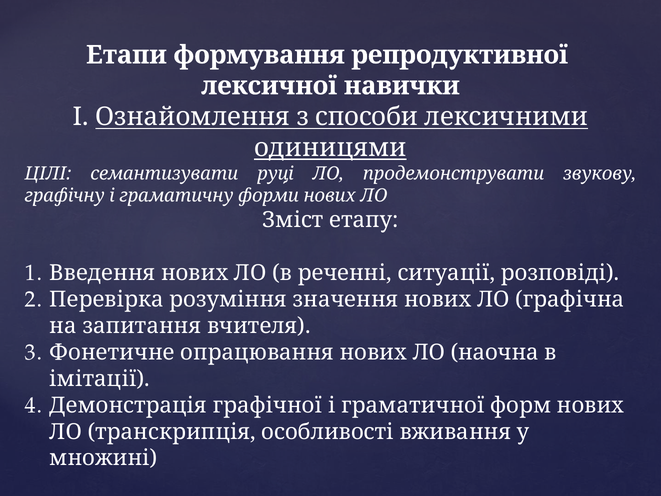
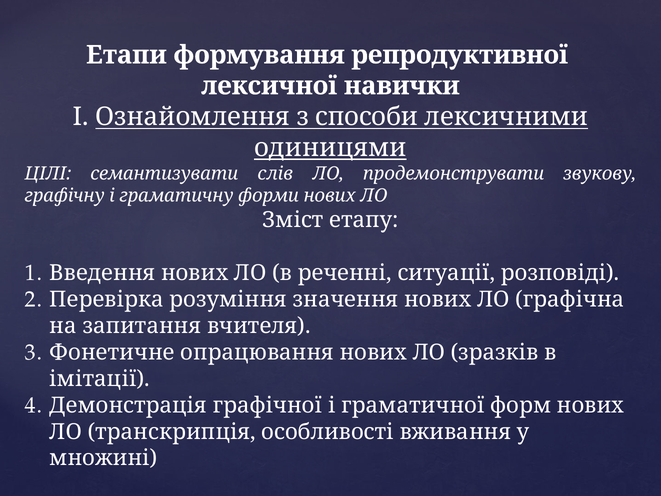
руці: руці -> слів
наочна: наочна -> зразків
